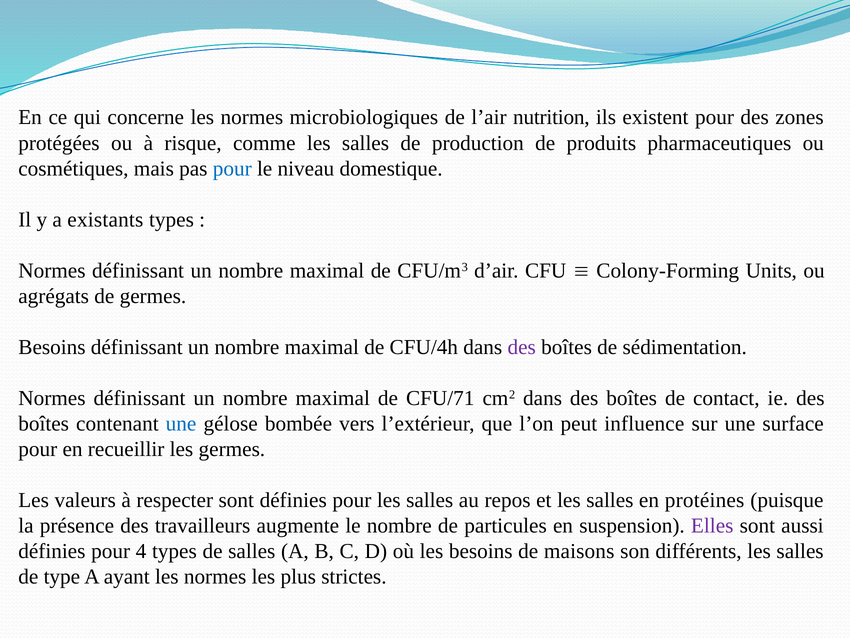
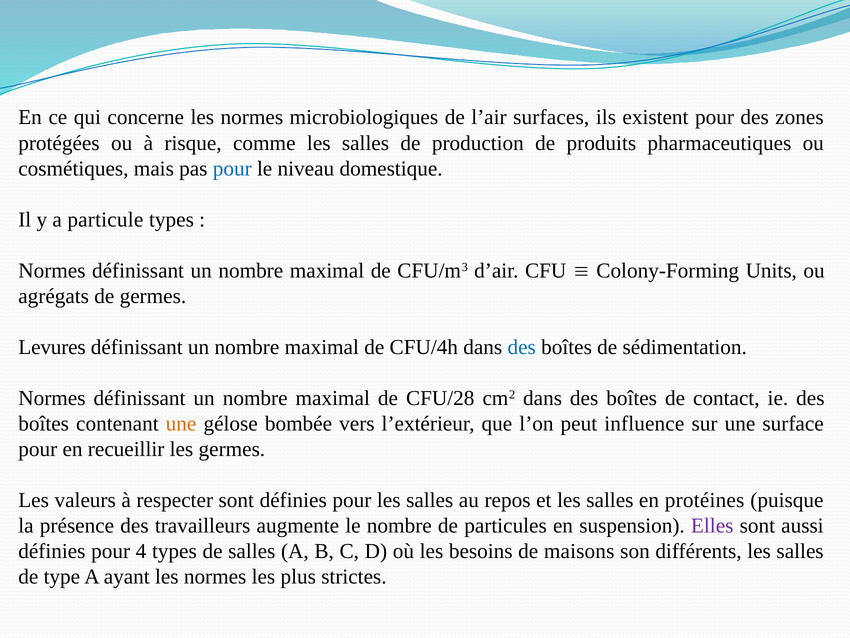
nutrition: nutrition -> surfaces
existants: existants -> particule
Besoins at (52, 347): Besoins -> Levures
des at (522, 347) colour: purple -> blue
CFU/71: CFU/71 -> CFU/28
une at (181, 423) colour: blue -> orange
